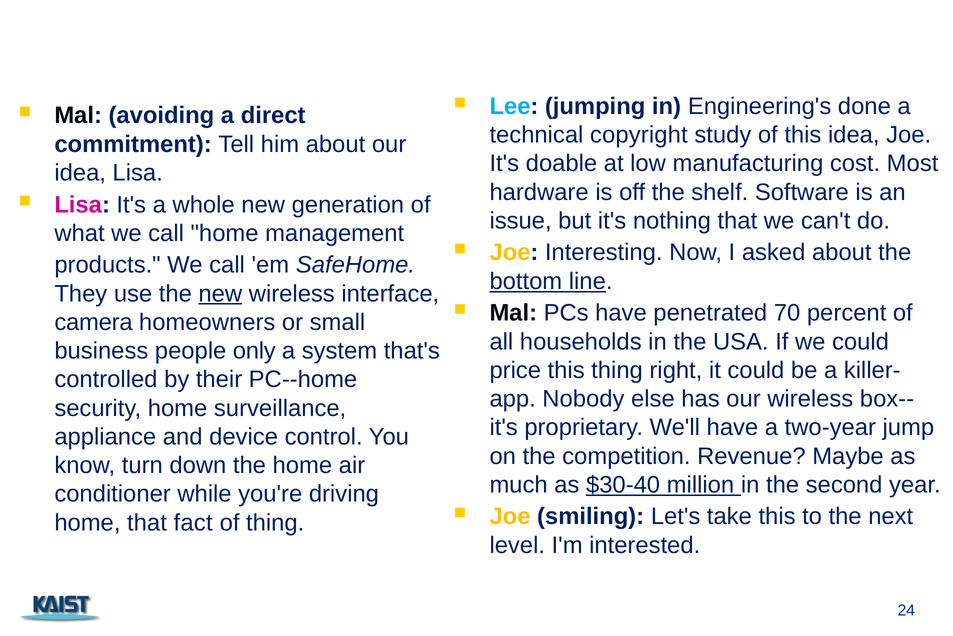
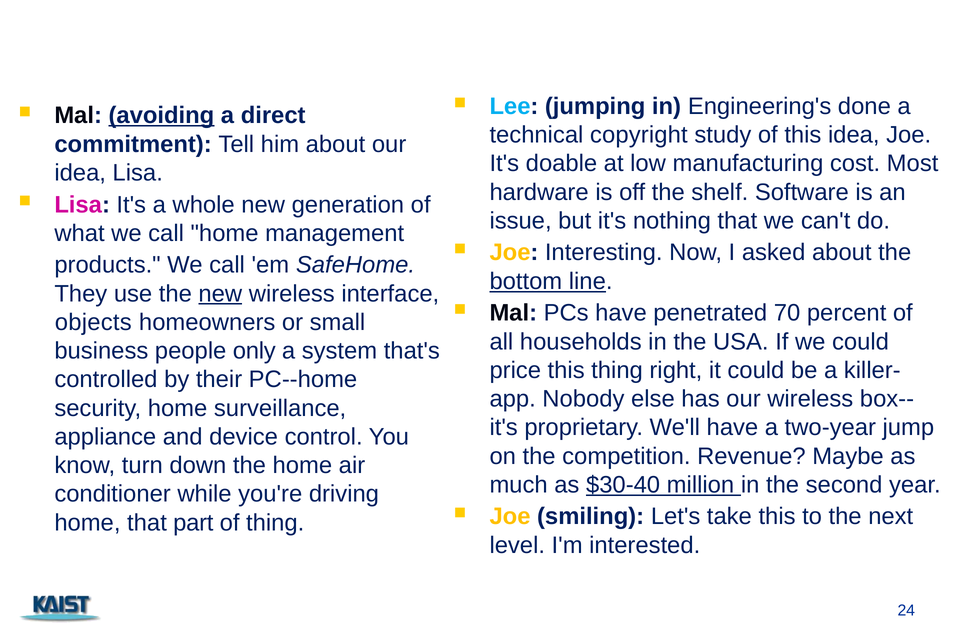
avoiding underline: none -> present
camera: camera -> objects
fact: fact -> part
